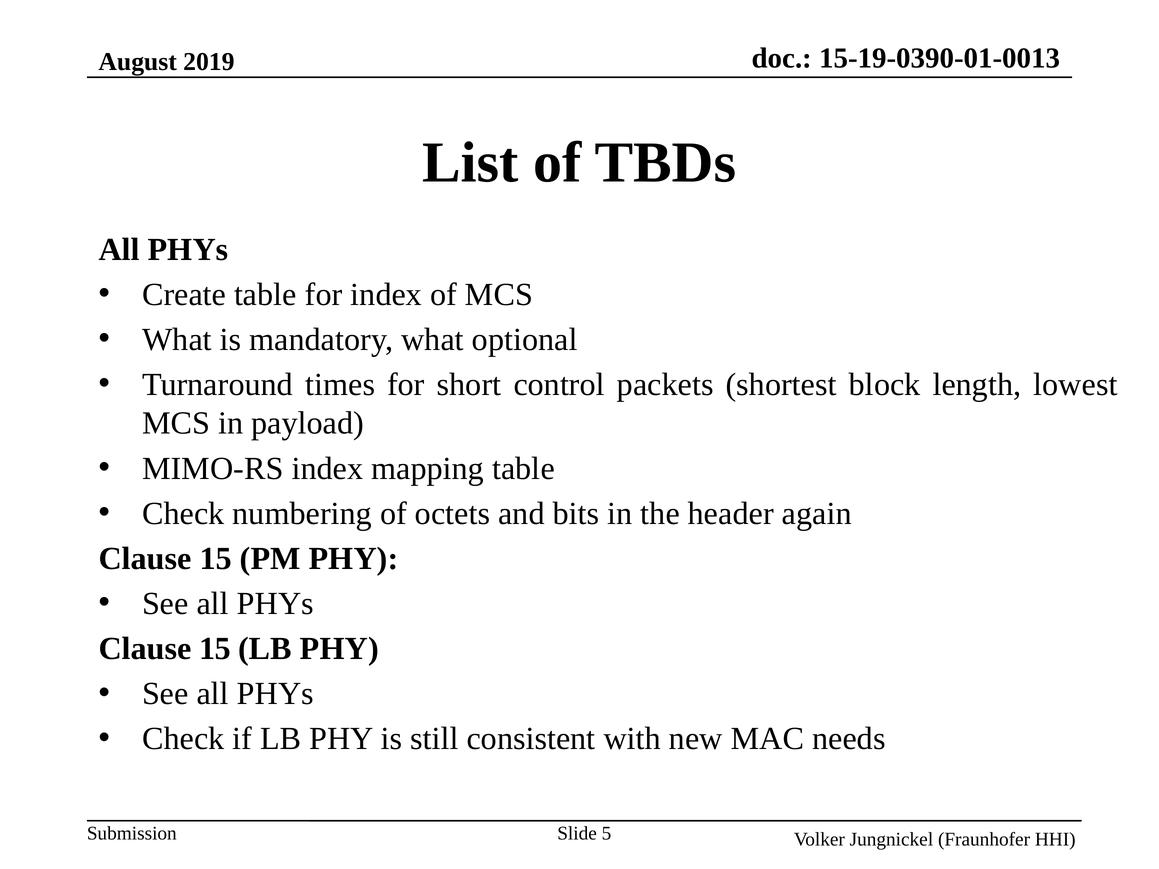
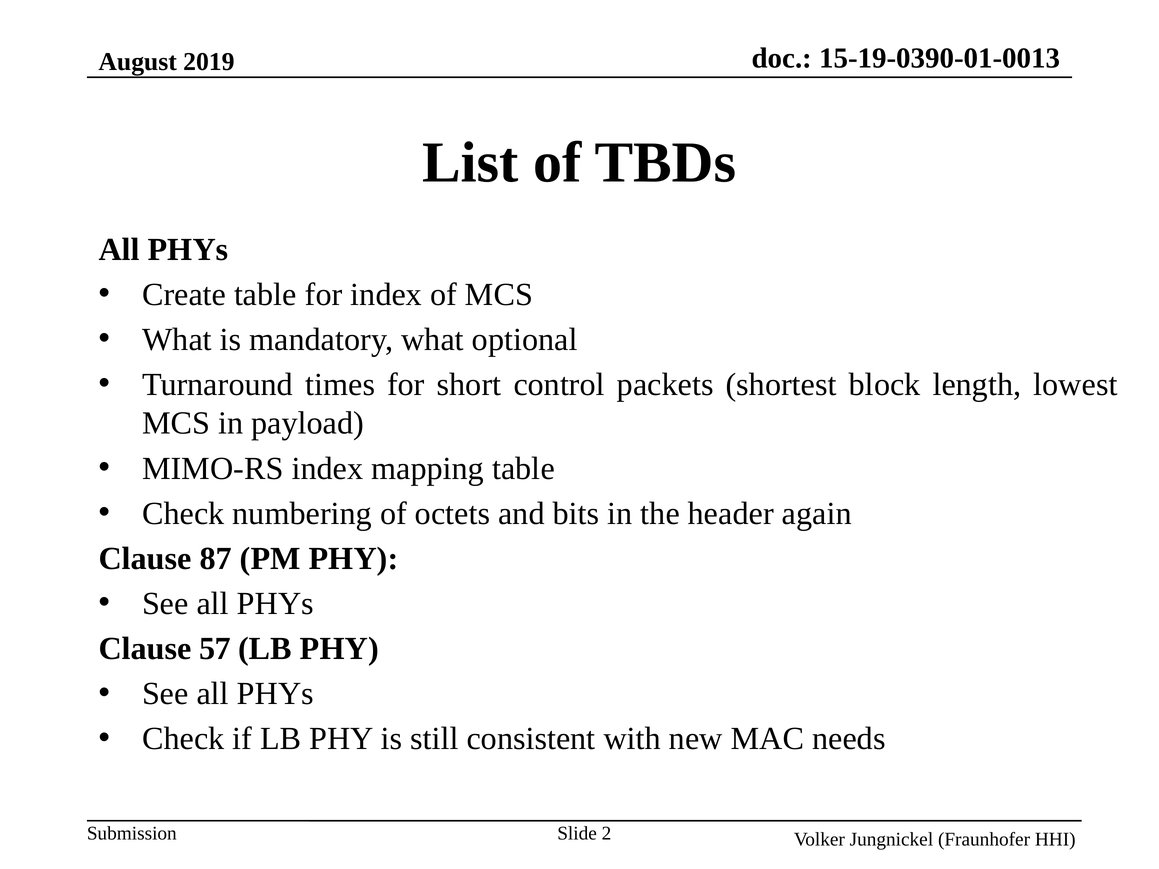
15 at (216, 559): 15 -> 87
15 at (215, 649): 15 -> 57
5: 5 -> 2
